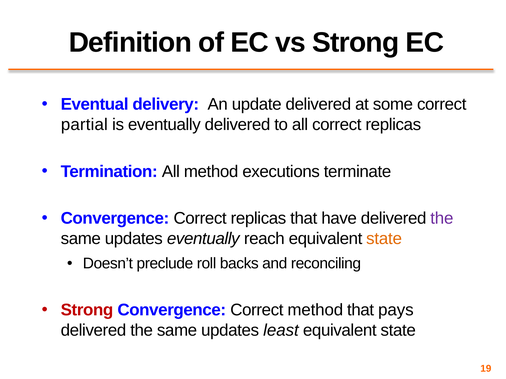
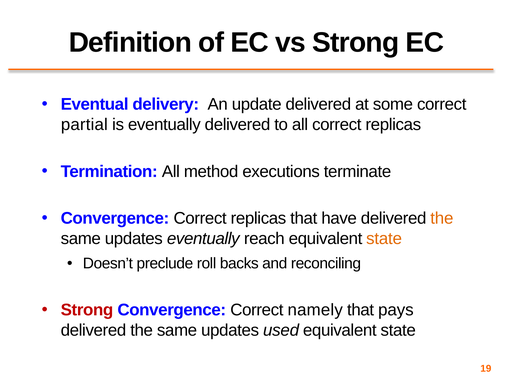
the at (442, 219) colour: purple -> orange
Correct method: method -> namely
least: least -> used
